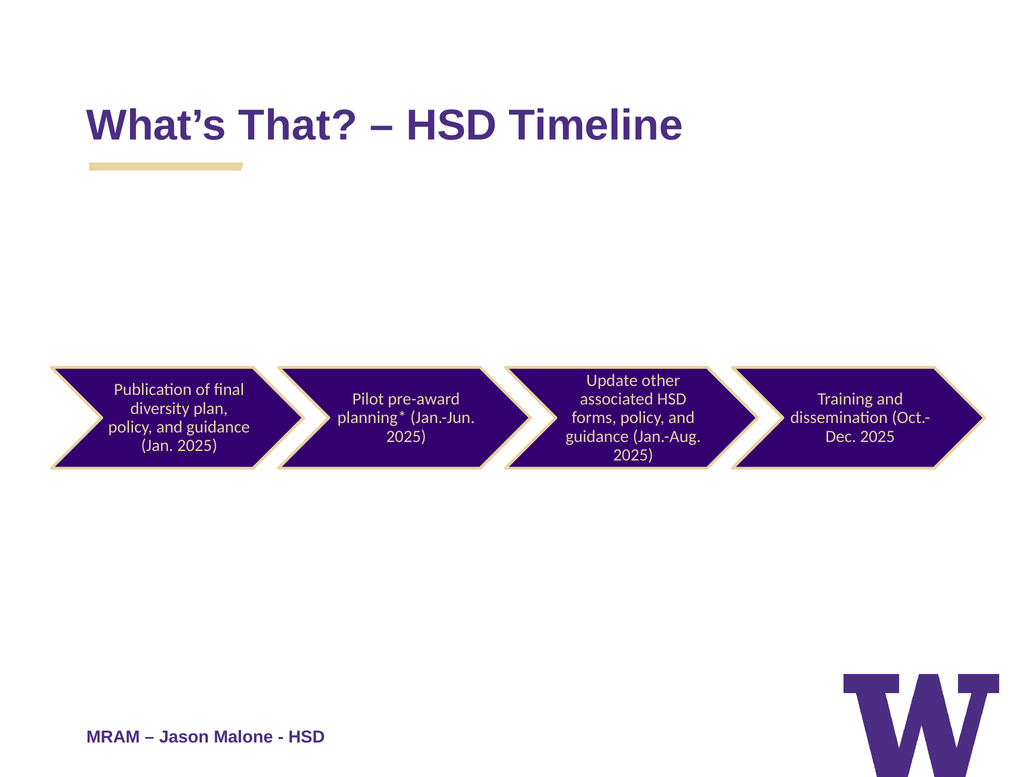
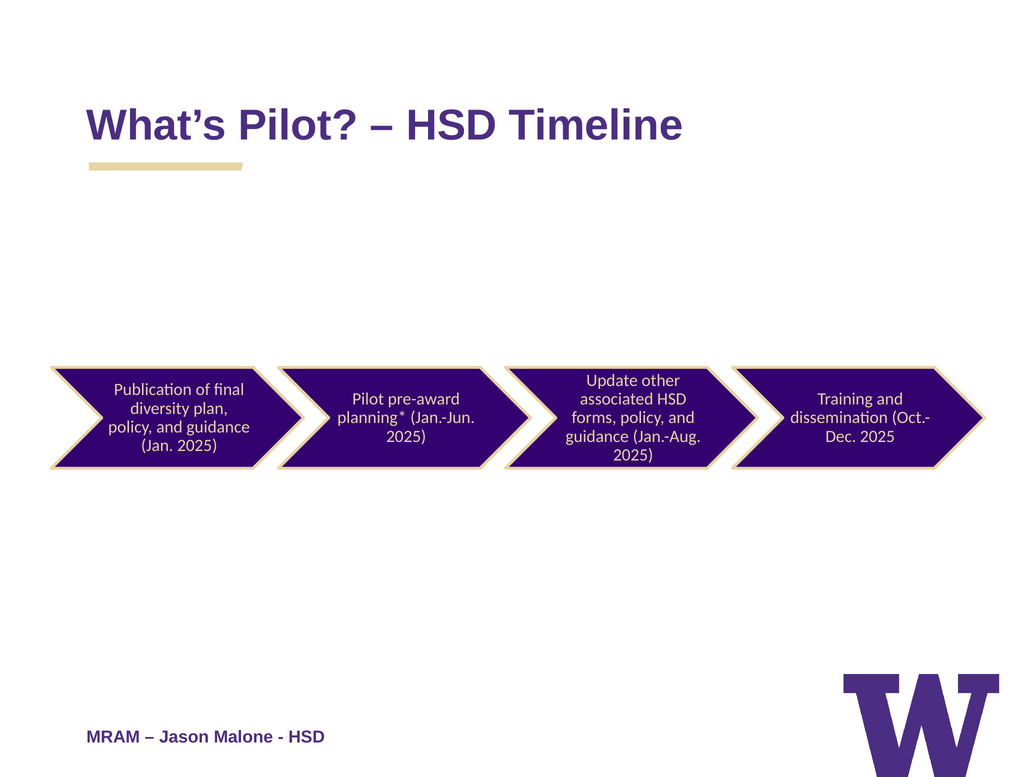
What’s That: That -> Pilot
